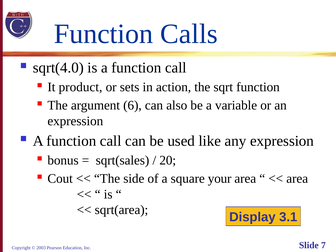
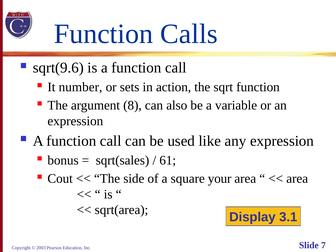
sqrt(4.0: sqrt(4.0 -> sqrt(9.6
product: product -> number
6: 6 -> 8
20: 20 -> 61
